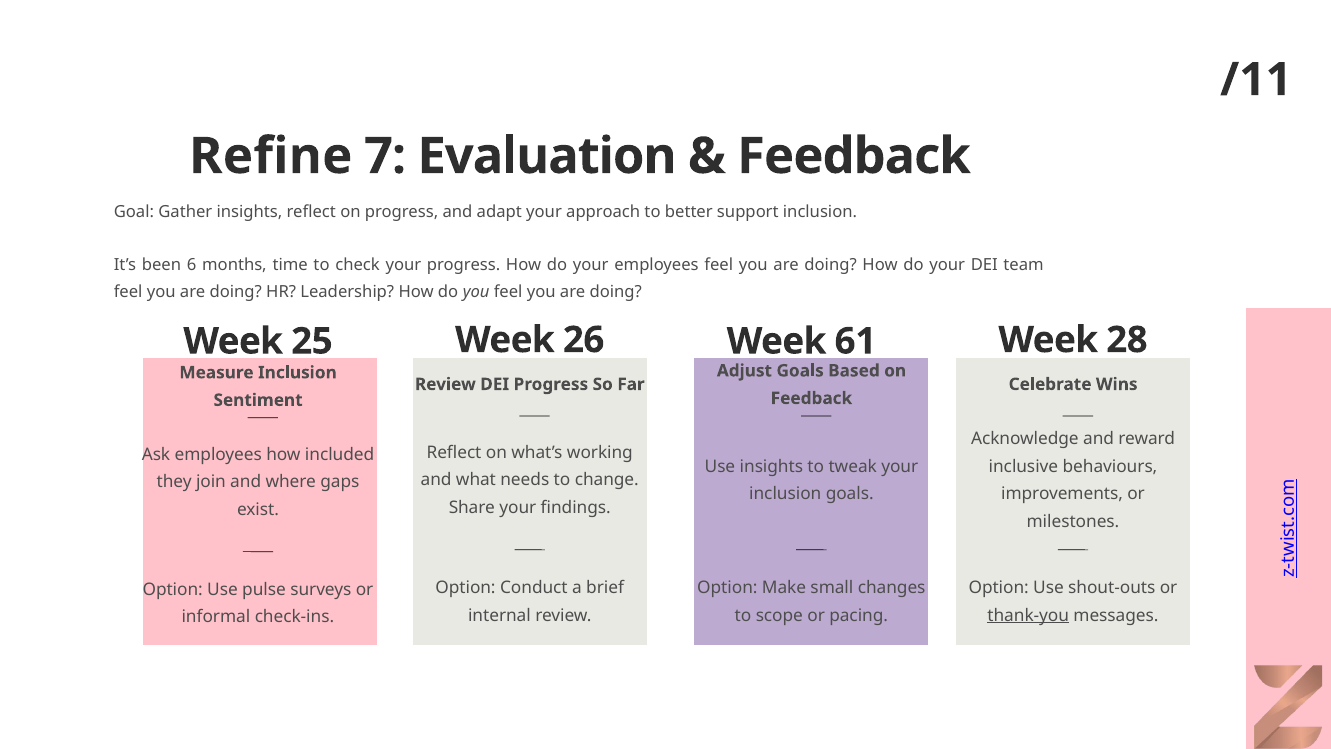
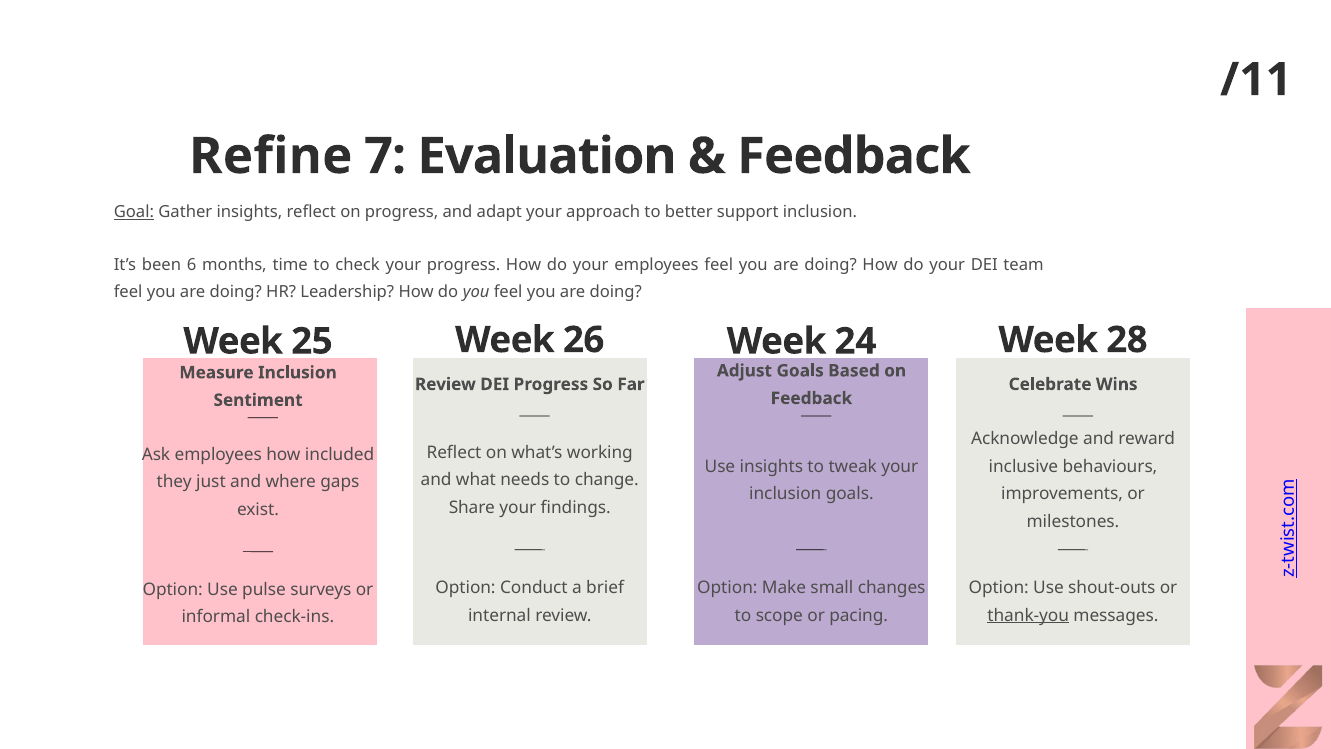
Goal underline: none -> present
61: 61 -> 24
join: join -> just
